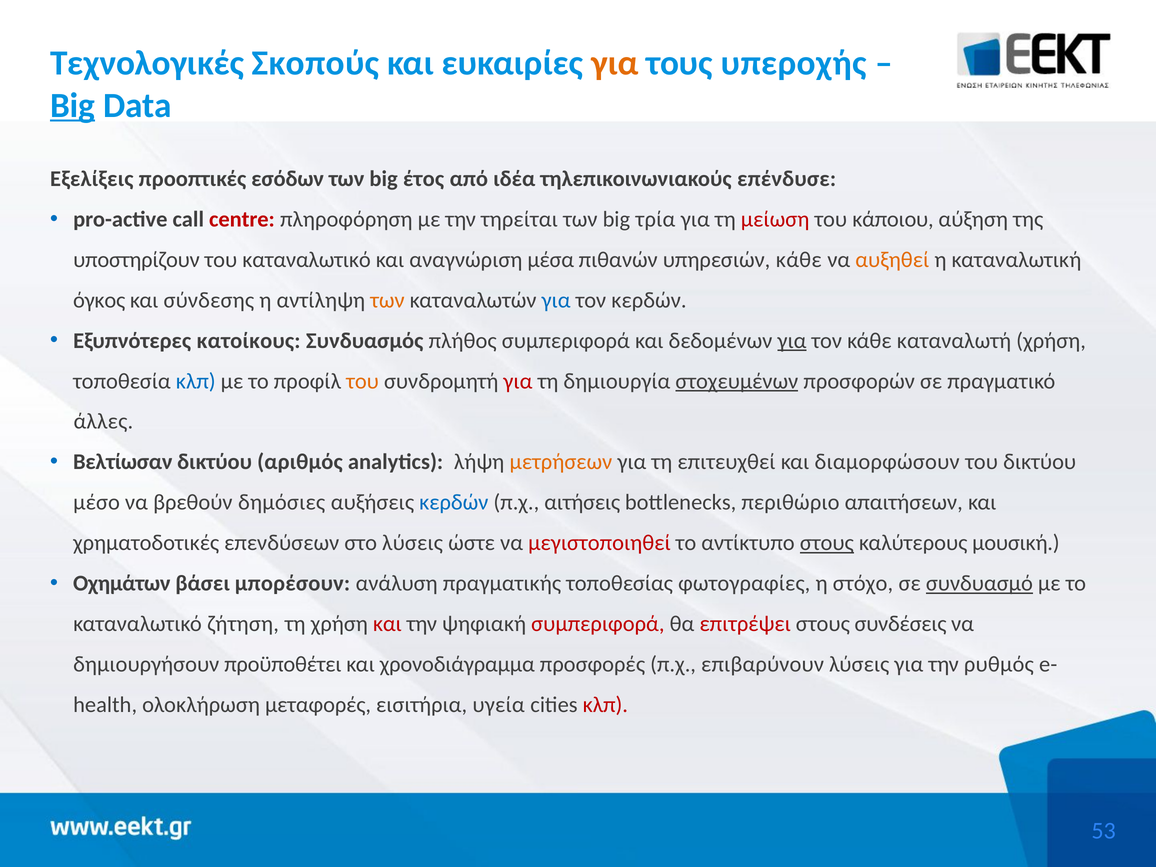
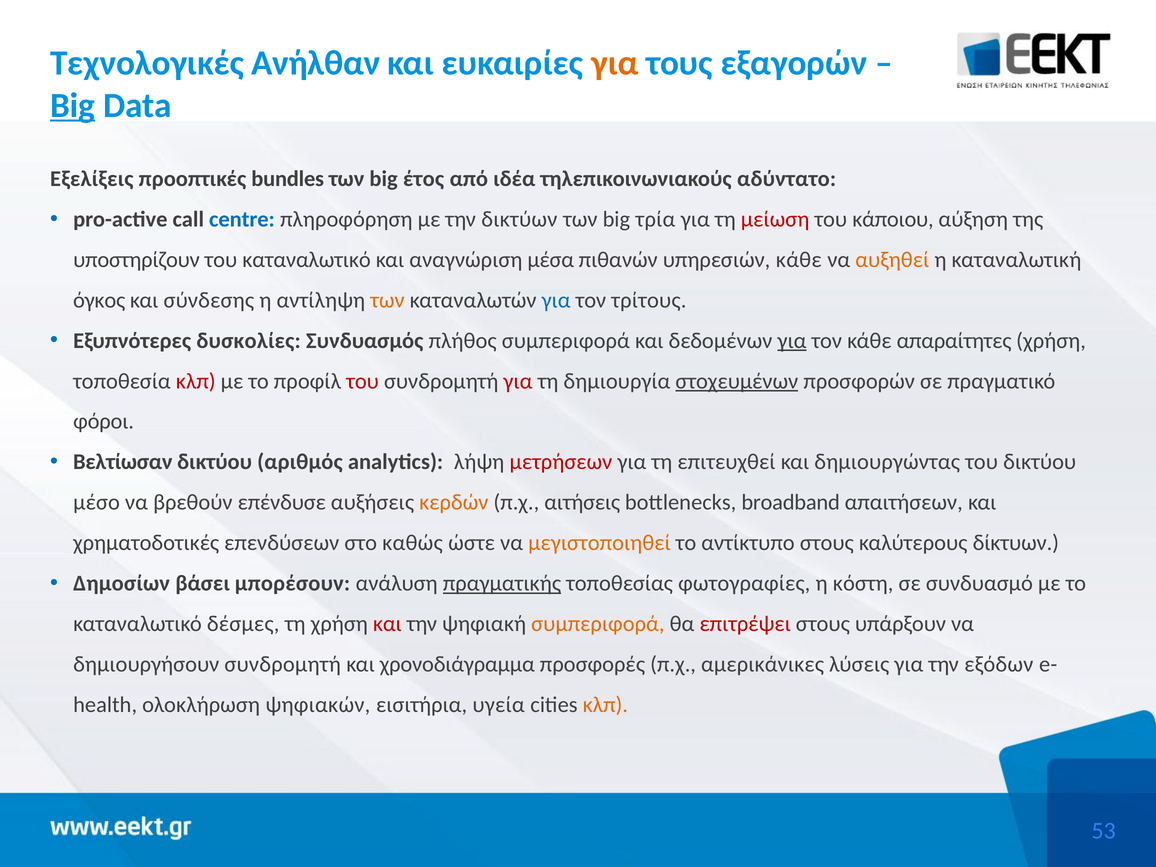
Σκοπούς: Σκοπούς -> Ανήλθαν
υπεροχής: υπεροχής -> εξαγορών
εσόδων: εσόδων -> bundles
επένδυσε: επένδυσε -> αδύντατο
centre colour: red -> blue
τηρείται: τηρείται -> δικτύων
τον κερδών: κερδών -> τρίτους
κατοίκους: κατοίκους -> δυσκολίες
καταναλωτή: καταναλωτή -> απαραίτητες
κλπ at (196, 381) colour: blue -> red
του at (363, 381) colour: orange -> red
άλλες: άλλες -> φόροι
μετρήσεων colour: orange -> red
διαμορφώσουν: διαμορφώσουν -> δημιουργώντας
δημόσιες: δημόσιες -> επένδυσε
κερδών at (454, 502) colour: blue -> orange
περιθώριο: περιθώριο -> broadband
στο λύσεις: λύσεις -> καθώς
μεγιστοποιηθεί colour: red -> orange
στους at (827, 543) underline: present -> none
μουσική: μουσική -> δίκτυων
Οχημάτων: Οχημάτων -> Δημοσίων
πραγματικής underline: none -> present
στόχο: στόχο -> κόστη
συνδυασμό underline: present -> none
ζήτηση: ζήτηση -> δέσμες
συμπεριφορά at (598, 624) colour: red -> orange
συνδέσεις: συνδέσεις -> υπάρξουν
δημιουργήσουν προϋποθέτει: προϋποθέτει -> συνδρομητή
επιβαρύνουν: επιβαρύνουν -> αμερικάνικες
ρυθμός: ρυθμός -> εξόδων
μεταφορές: μεταφορές -> ψηφιακών
κλπ at (605, 705) colour: red -> orange
